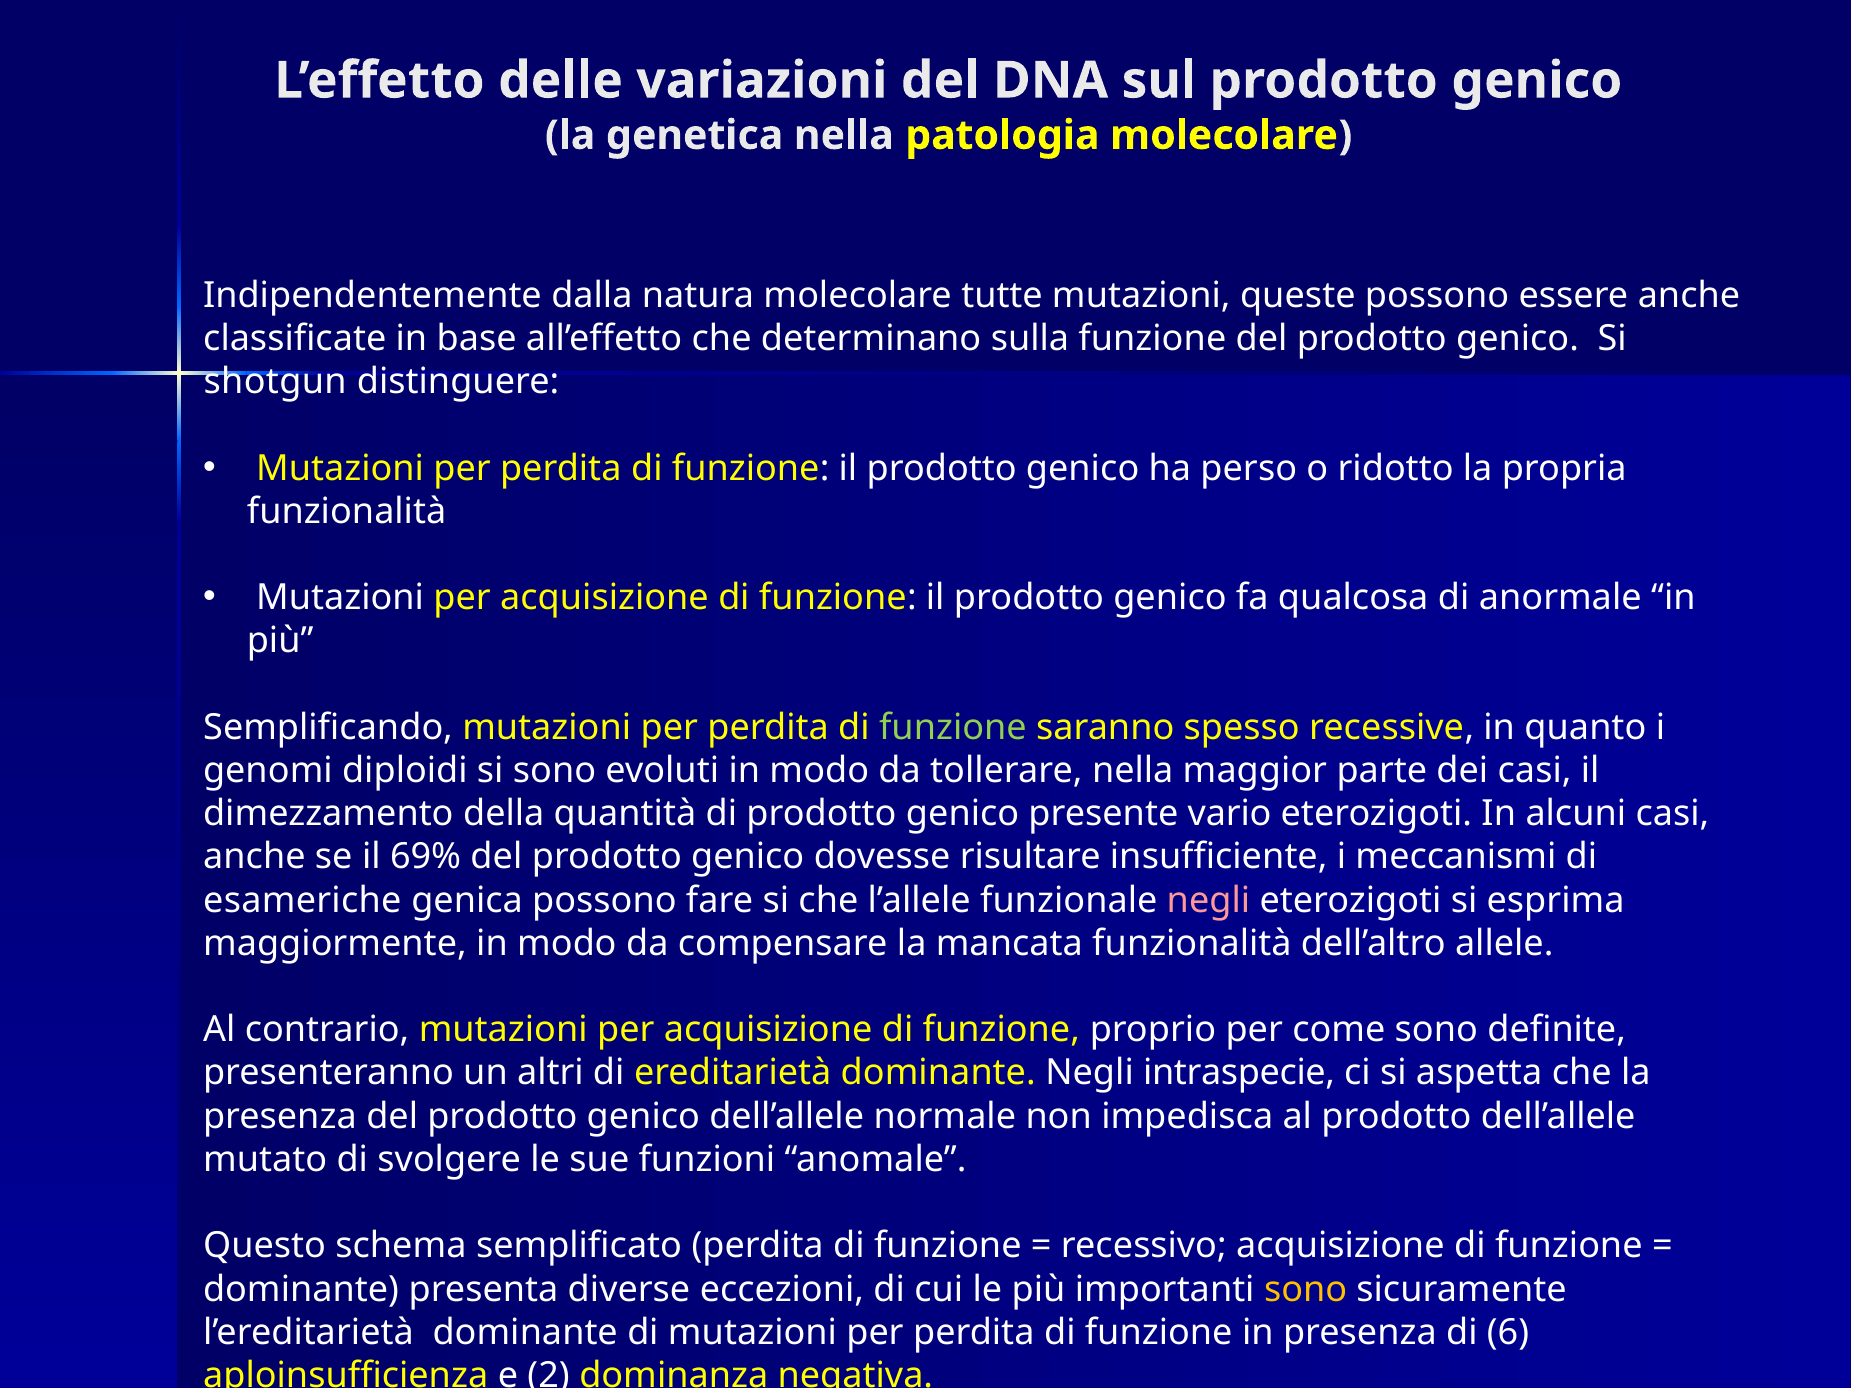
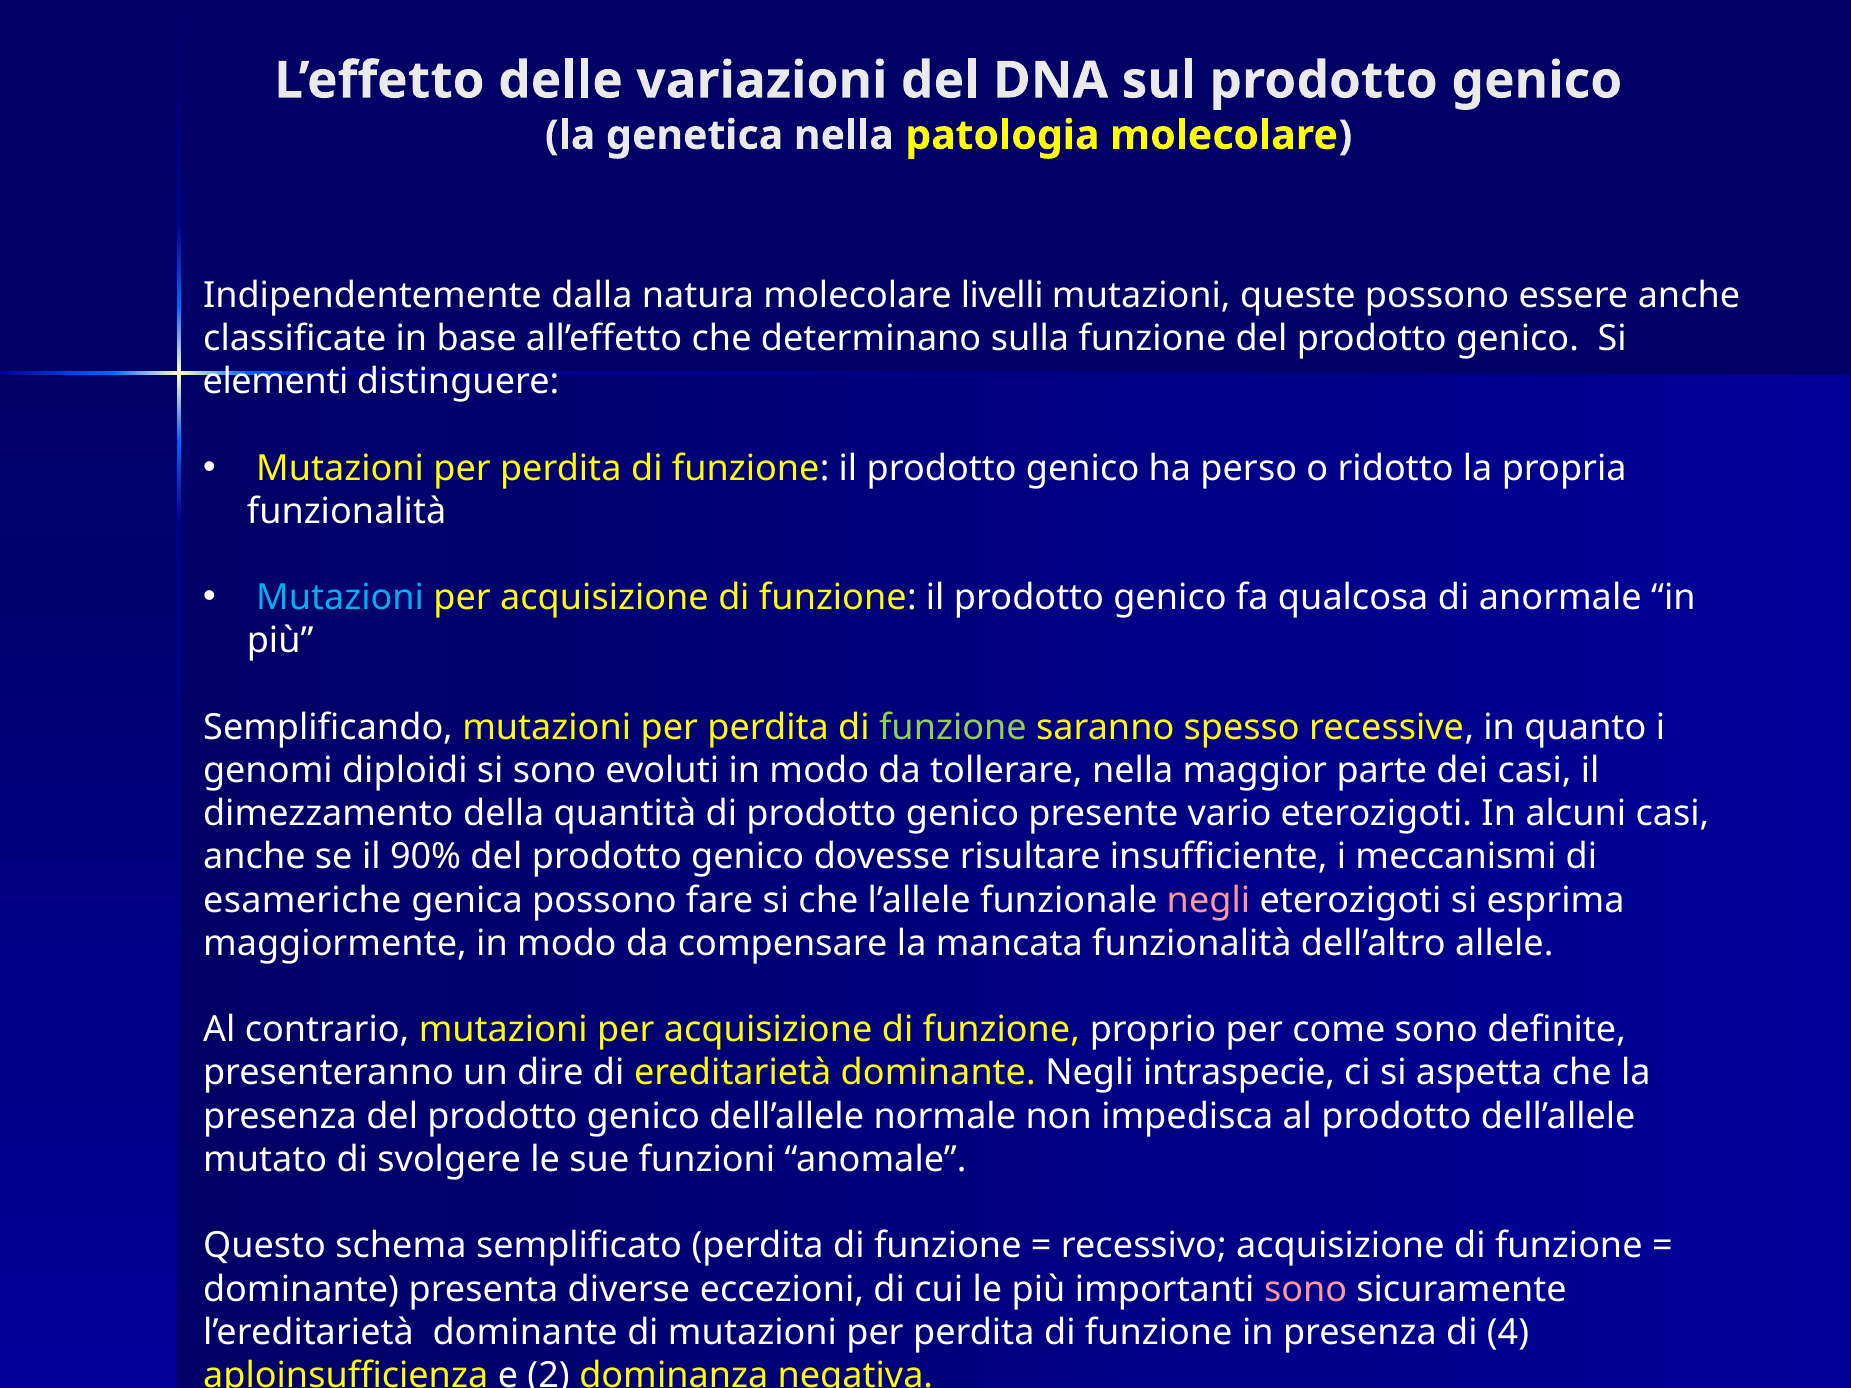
tutte: tutte -> livelli
shotgun: shotgun -> elementi
Mutazioni at (340, 598) colour: white -> light blue
69%: 69% -> 90%
altri: altri -> dire
sono at (1306, 1289) colour: yellow -> pink
6: 6 -> 4
